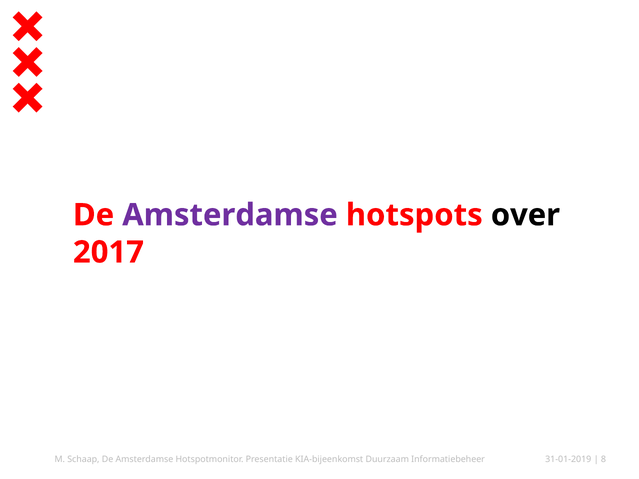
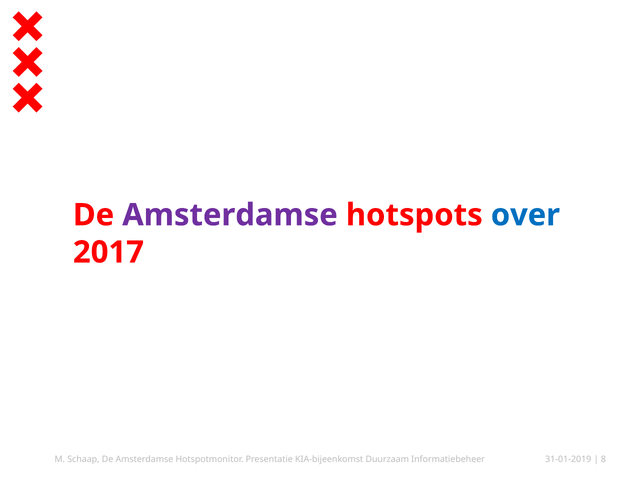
over colour: black -> blue
